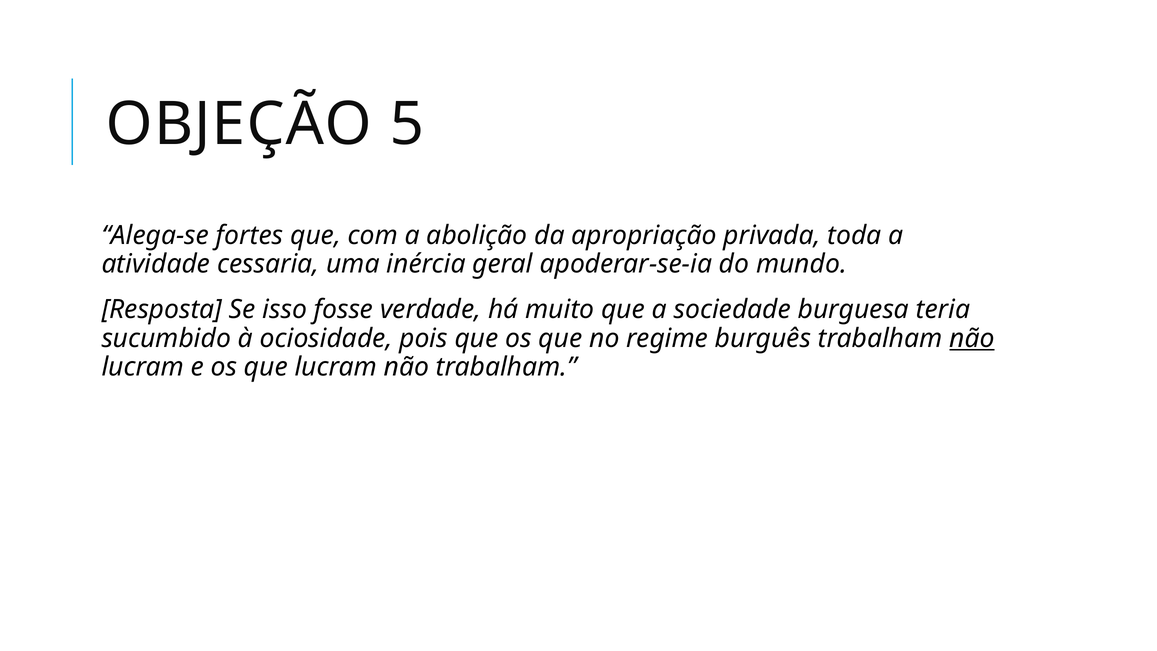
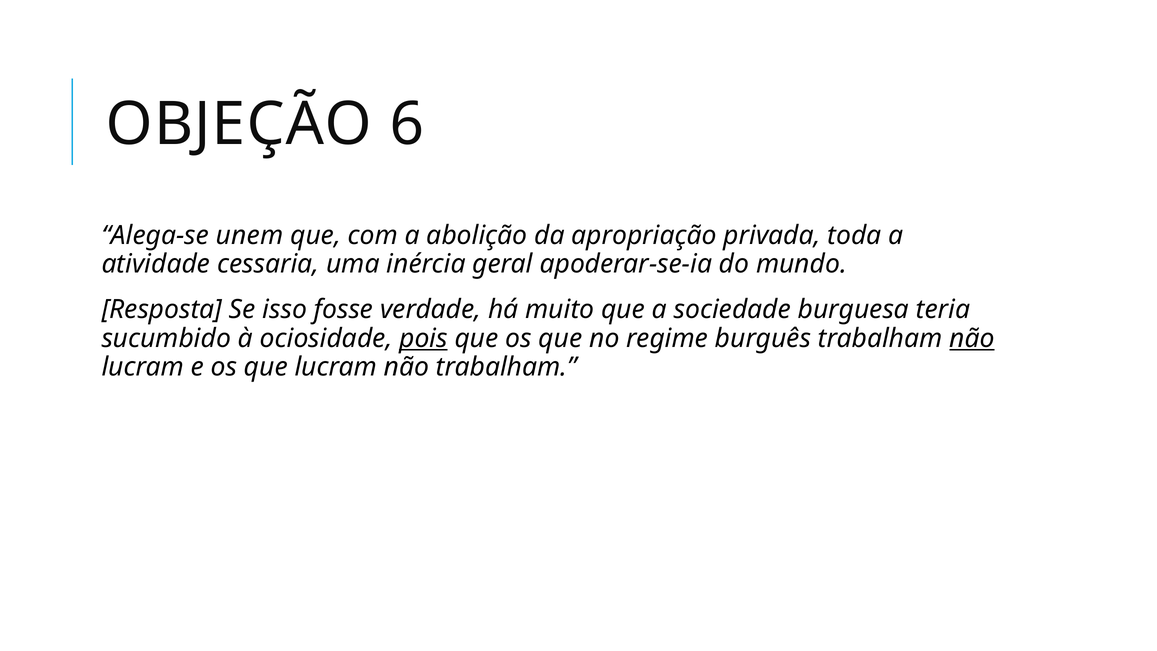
5: 5 -> 6
fortes: fortes -> unem
pois underline: none -> present
